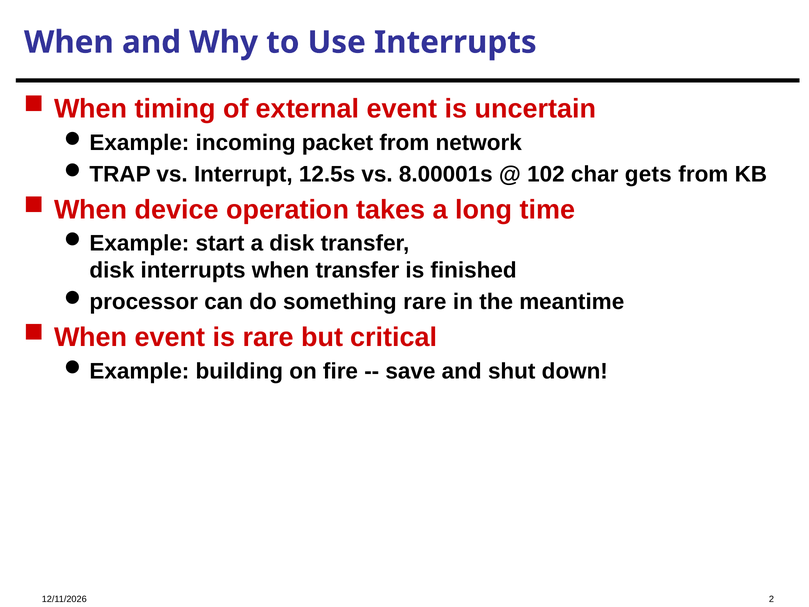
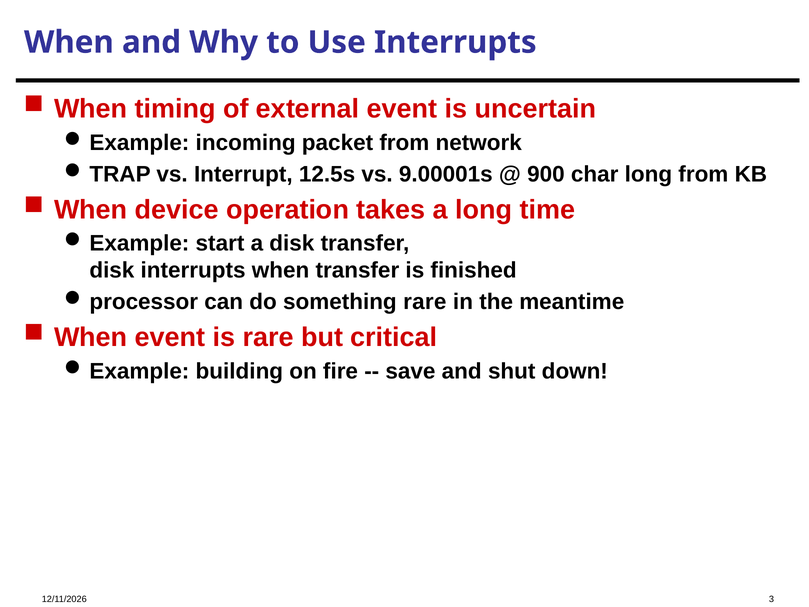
8.00001s: 8.00001s -> 9.00001s
102: 102 -> 900
char gets: gets -> long
2: 2 -> 3
